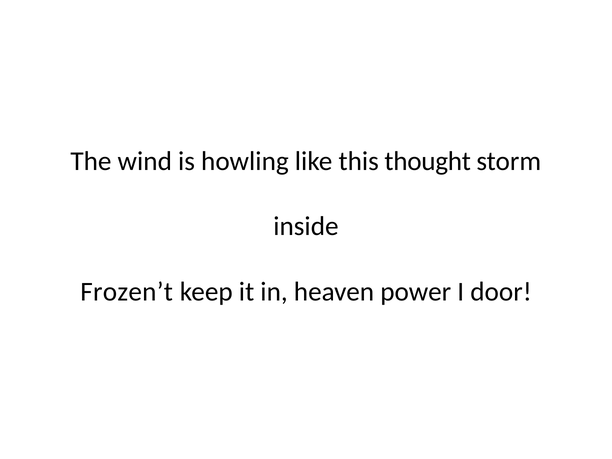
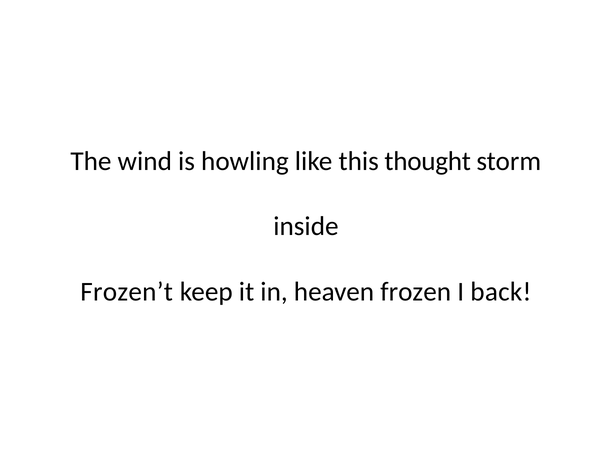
power: power -> frozen
door: door -> back
